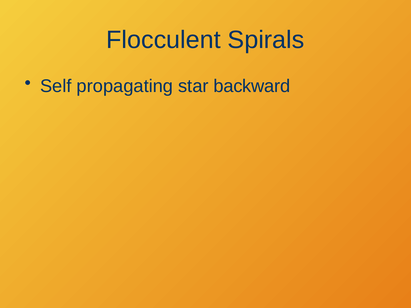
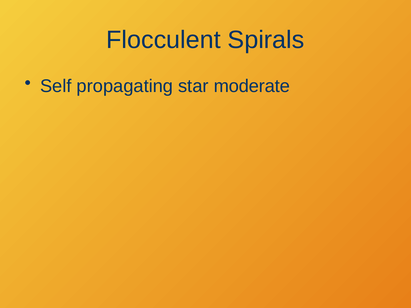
backward: backward -> moderate
